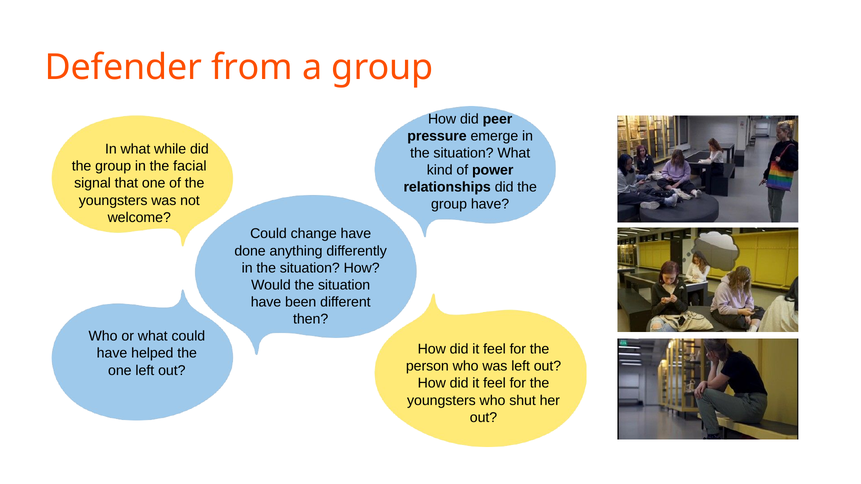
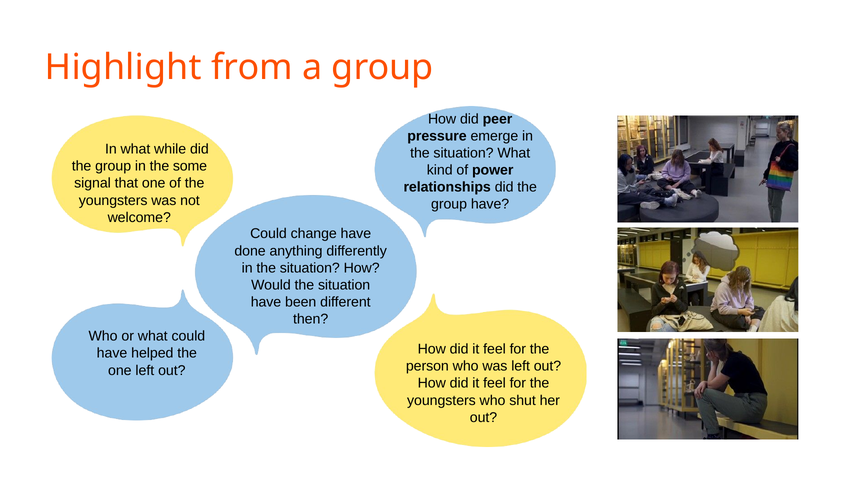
Defender: Defender -> Highlight
facial: facial -> some
